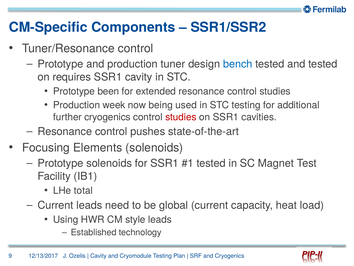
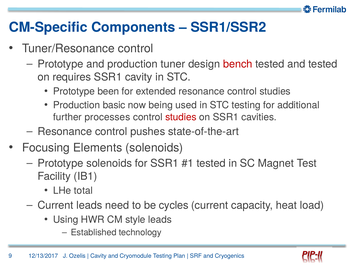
bench colour: blue -> red
week: week -> basic
further cryogenics: cryogenics -> processes
global: global -> cycles
